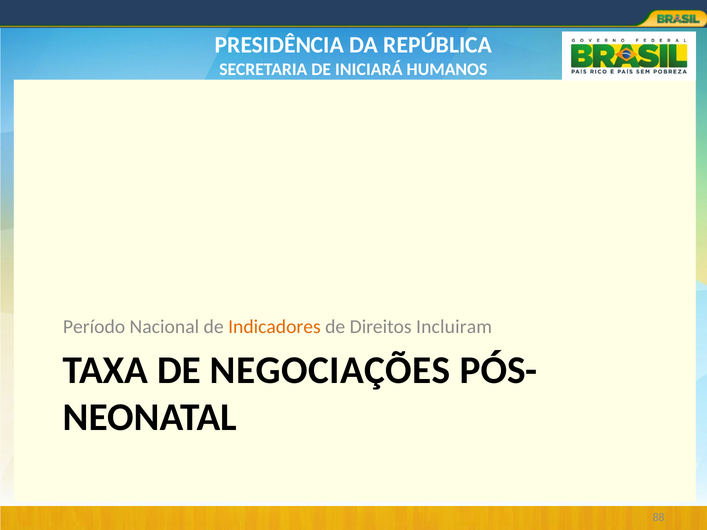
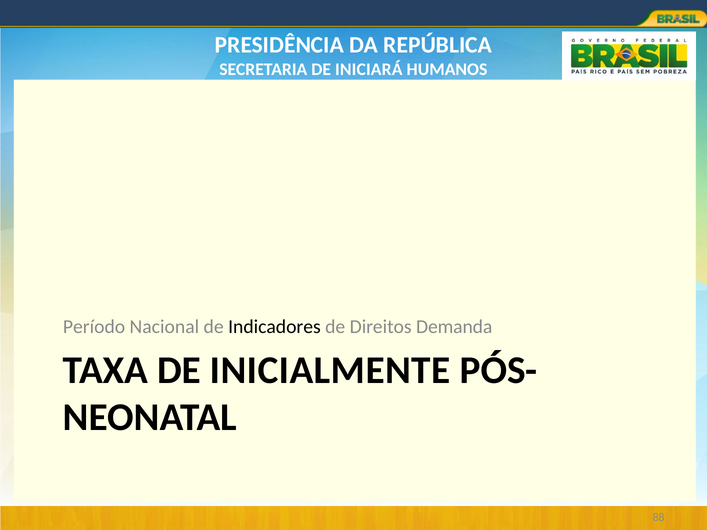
Indicadores colour: orange -> black
Incluiram: Incluiram -> Demanda
NEGOCIAÇÕES: NEGOCIAÇÕES -> INICIALMENTE
